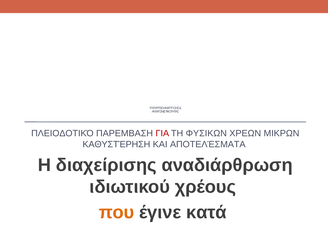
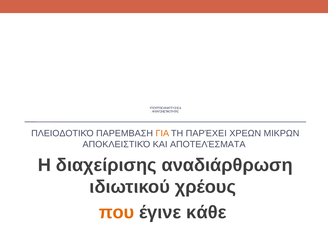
ΓΙΑ colour: red -> orange
ΦΥΣΙΚΩΝ: ΦΥΣΙΚΩΝ -> ΠΑΡΈΧΕΙ
ΚΑΘΥΣΤΈΡΗΣΗ: ΚΑΘΥΣΤΈΡΗΣΗ -> ΑΠΟΚΛΕΙΣΤΙΚΌ
κατά: κατά -> κάθε
